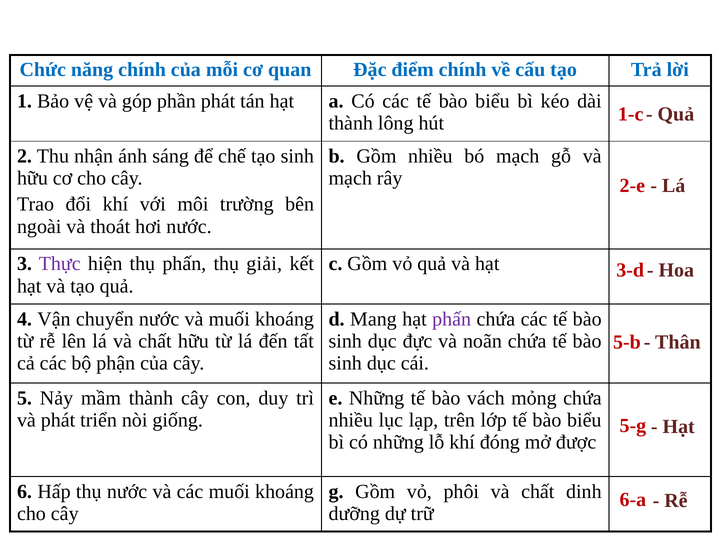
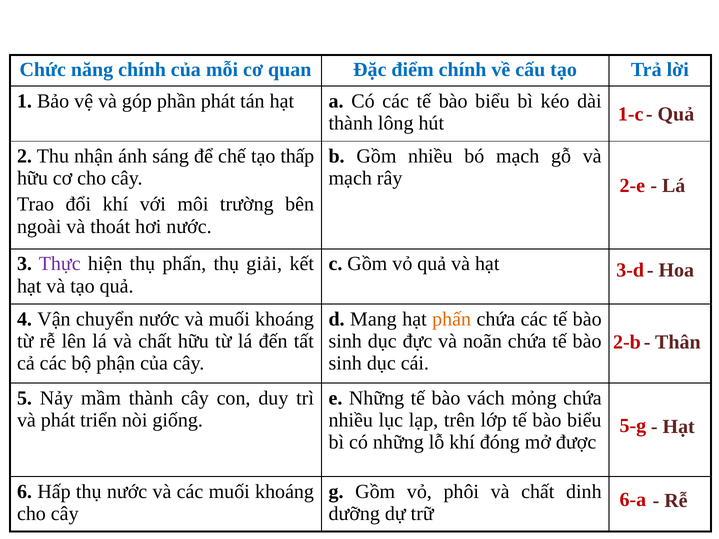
tạo sinh: sinh -> thấp
phấn at (452, 319) colour: purple -> orange
5-b: 5-b -> 2-b
